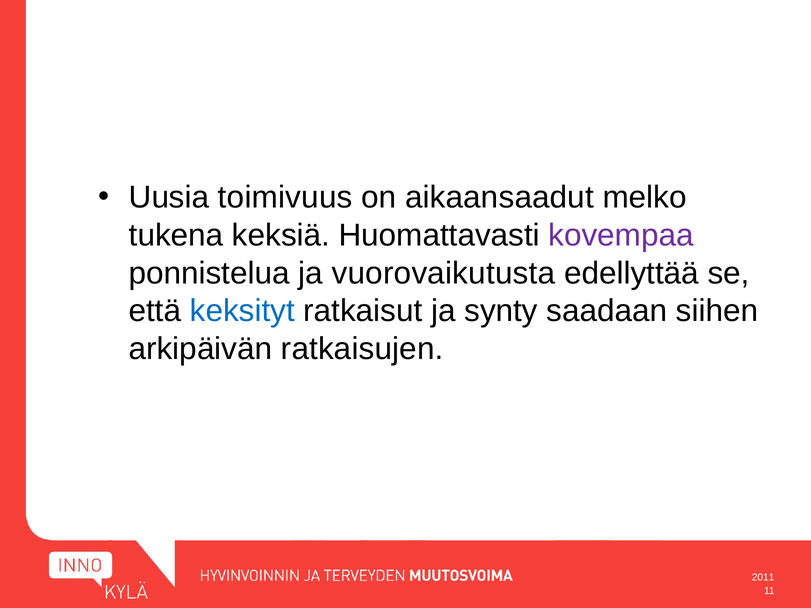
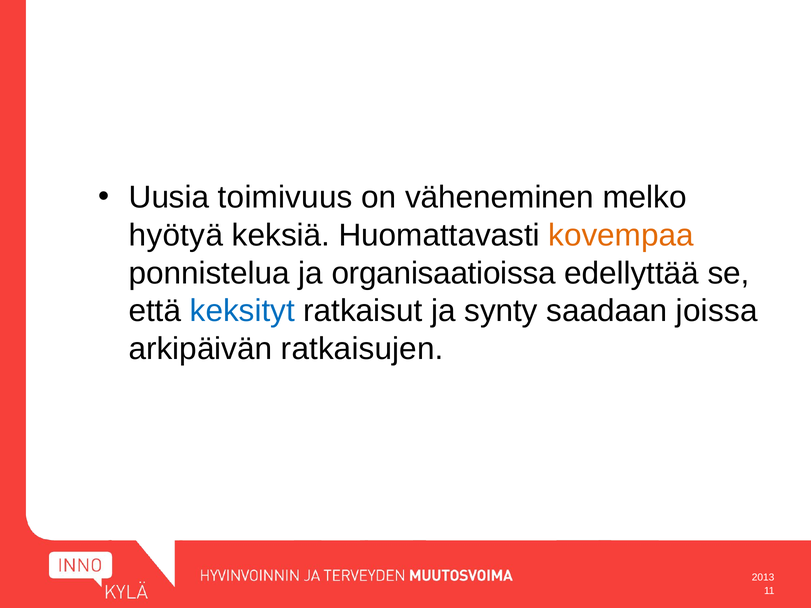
aikaansaadut: aikaansaadut -> väheneminen
tukena: tukena -> hyötyä
kovempaa colour: purple -> orange
vuorovaikutusta: vuorovaikutusta -> organisaatioissa
siihen: siihen -> joissa
2011: 2011 -> 2013
